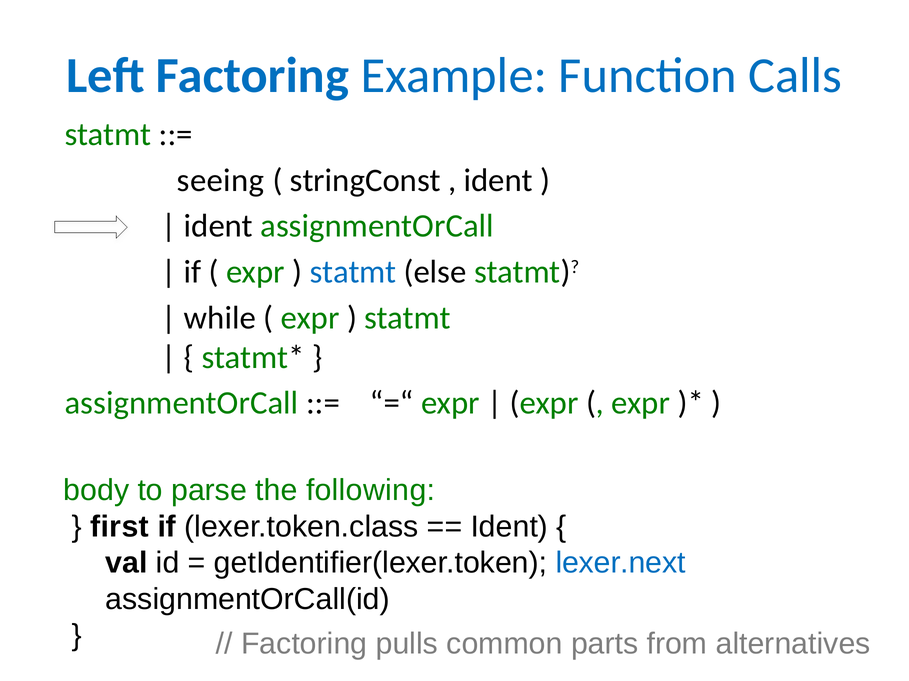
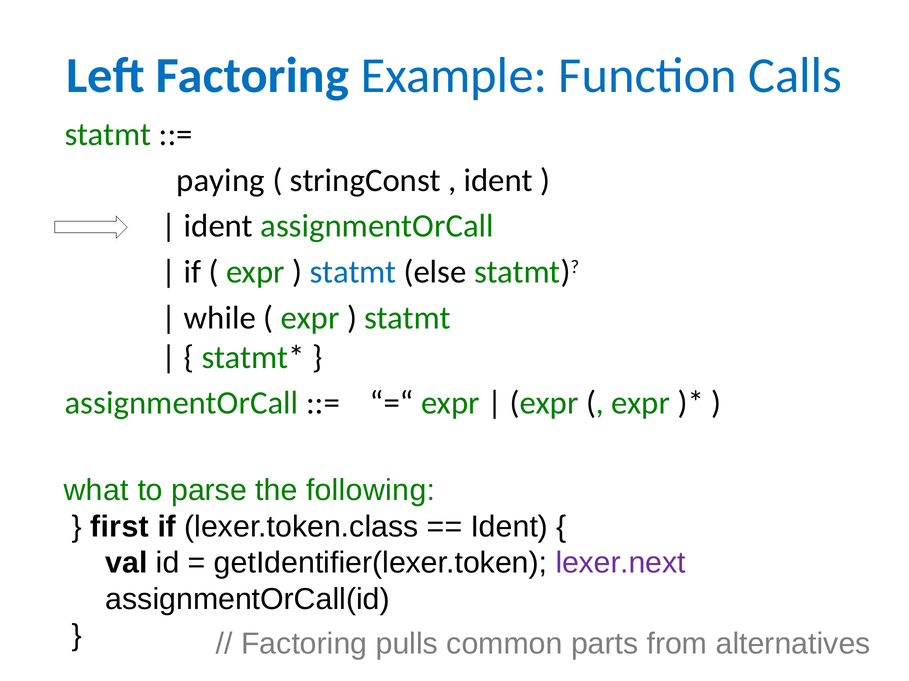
seeing: seeing -> paying
body: body -> what
lexer.next colour: blue -> purple
